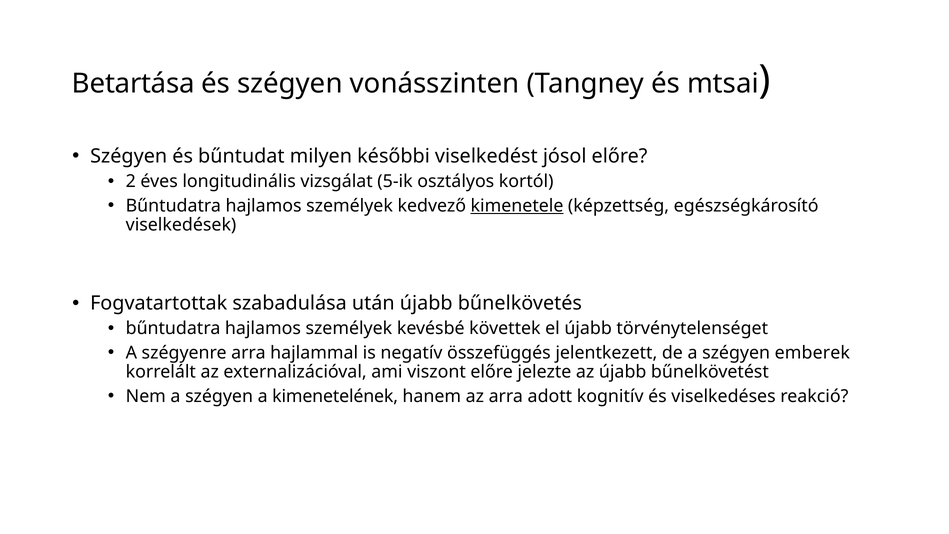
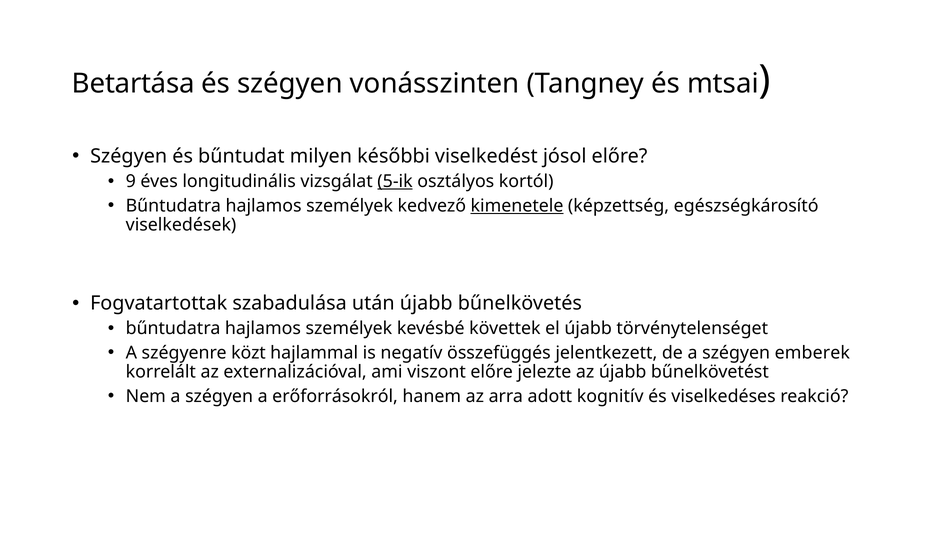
2: 2 -> 9
5-ik underline: none -> present
szégyenre arra: arra -> közt
kimenetelének: kimenetelének -> erőforrásokról
